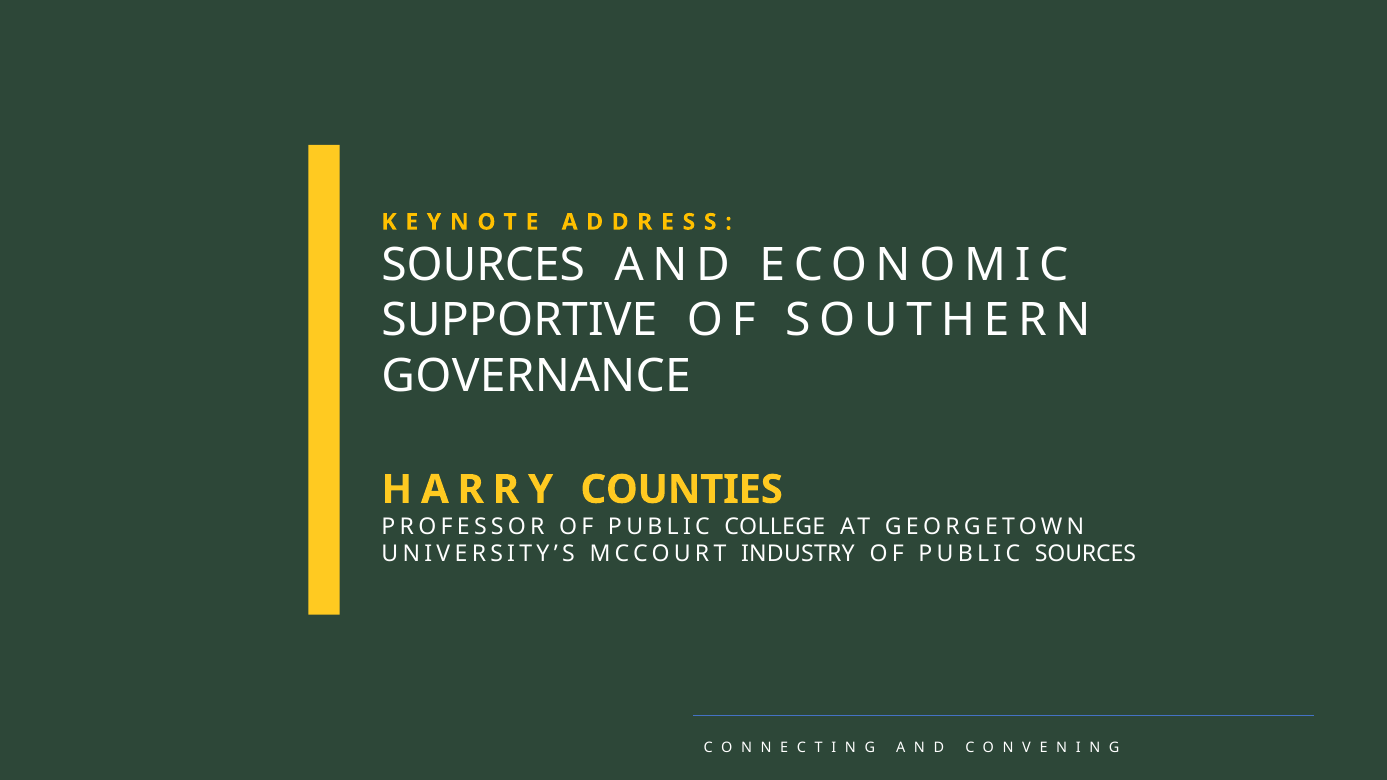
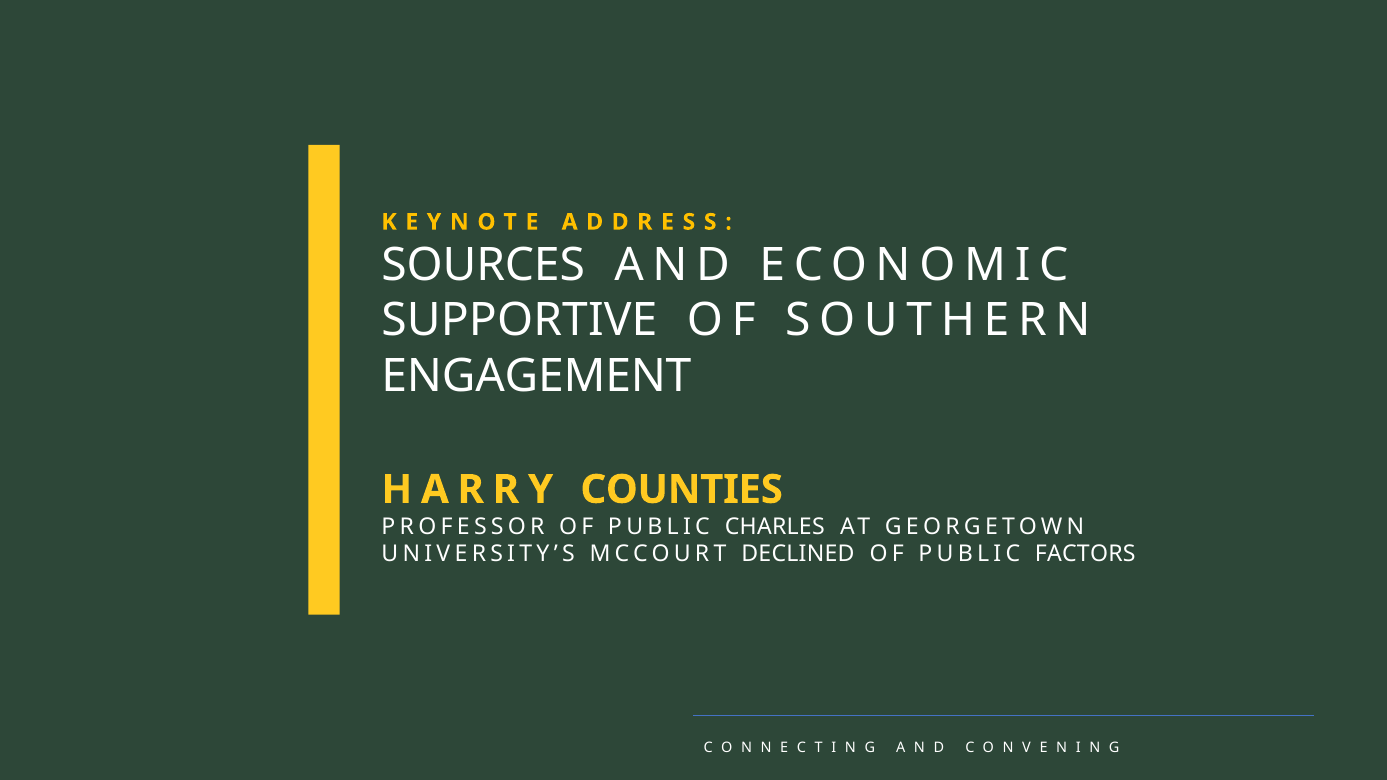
GOVERNANCE: GOVERNANCE -> ENGAGEMENT
COLLEGE: COLLEGE -> CHARLES
INDUSTRY: INDUSTRY -> DECLINED
PUBLIC SOURCES: SOURCES -> FACTORS
